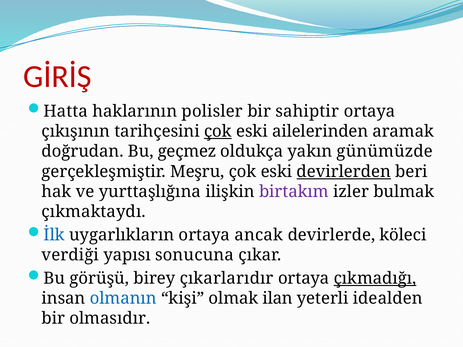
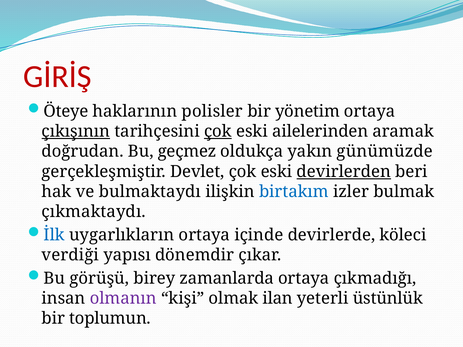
Hatta: Hatta -> Öteye
sahiptir: sahiptir -> yönetim
çıkışının underline: none -> present
Meşru: Meşru -> Devlet
yurttaşlığına: yurttaşlığına -> bulmaktaydı
birtakım colour: purple -> blue
ancak: ancak -> içinde
sonucuna: sonucuna -> dönemdir
çıkarlarıdır: çıkarlarıdır -> zamanlarda
çıkmadığı underline: present -> none
olmanın colour: blue -> purple
idealden: idealden -> üstünlük
olmasıdır: olmasıdır -> toplumun
